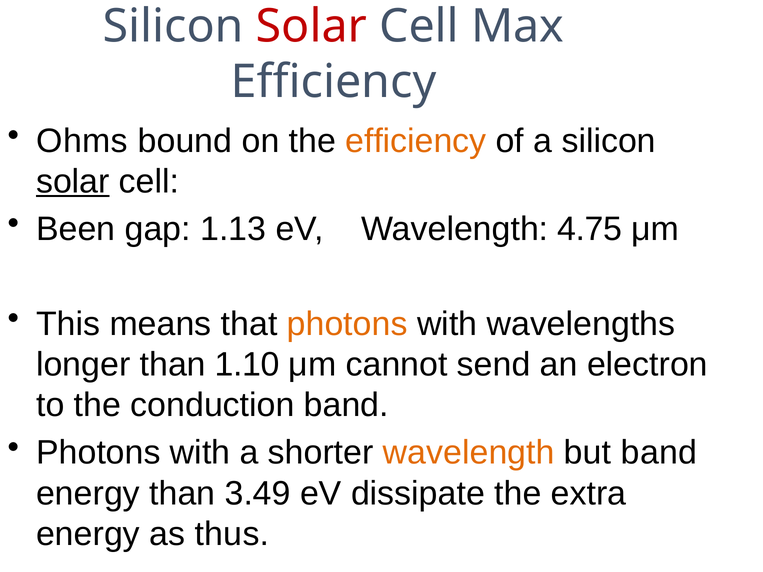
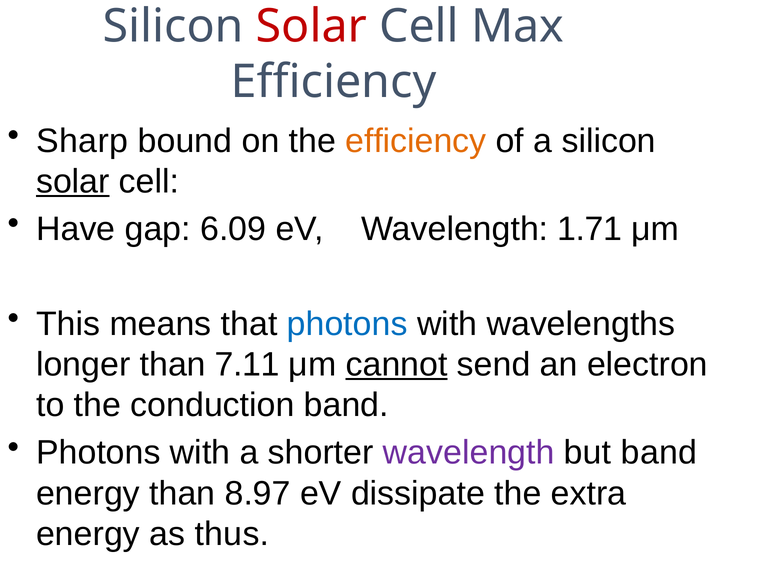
Ohms: Ohms -> Sharp
Been: Been -> Have
1.13: 1.13 -> 6.09
4.75: 4.75 -> 1.71
photons at (347, 324) colour: orange -> blue
1.10: 1.10 -> 7.11
cannot underline: none -> present
wavelength at (469, 453) colour: orange -> purple
3.49: 3.49 -> 8.97
